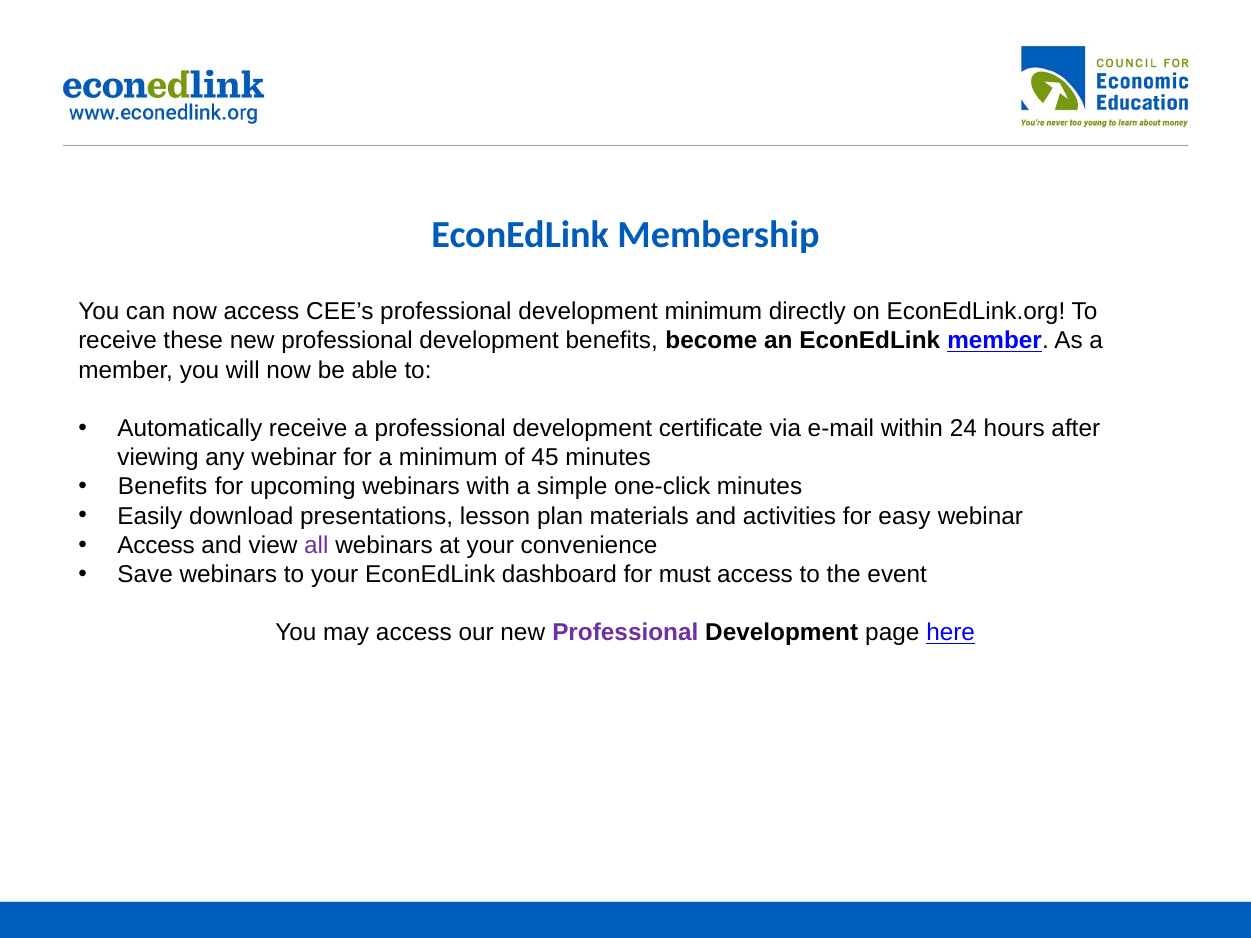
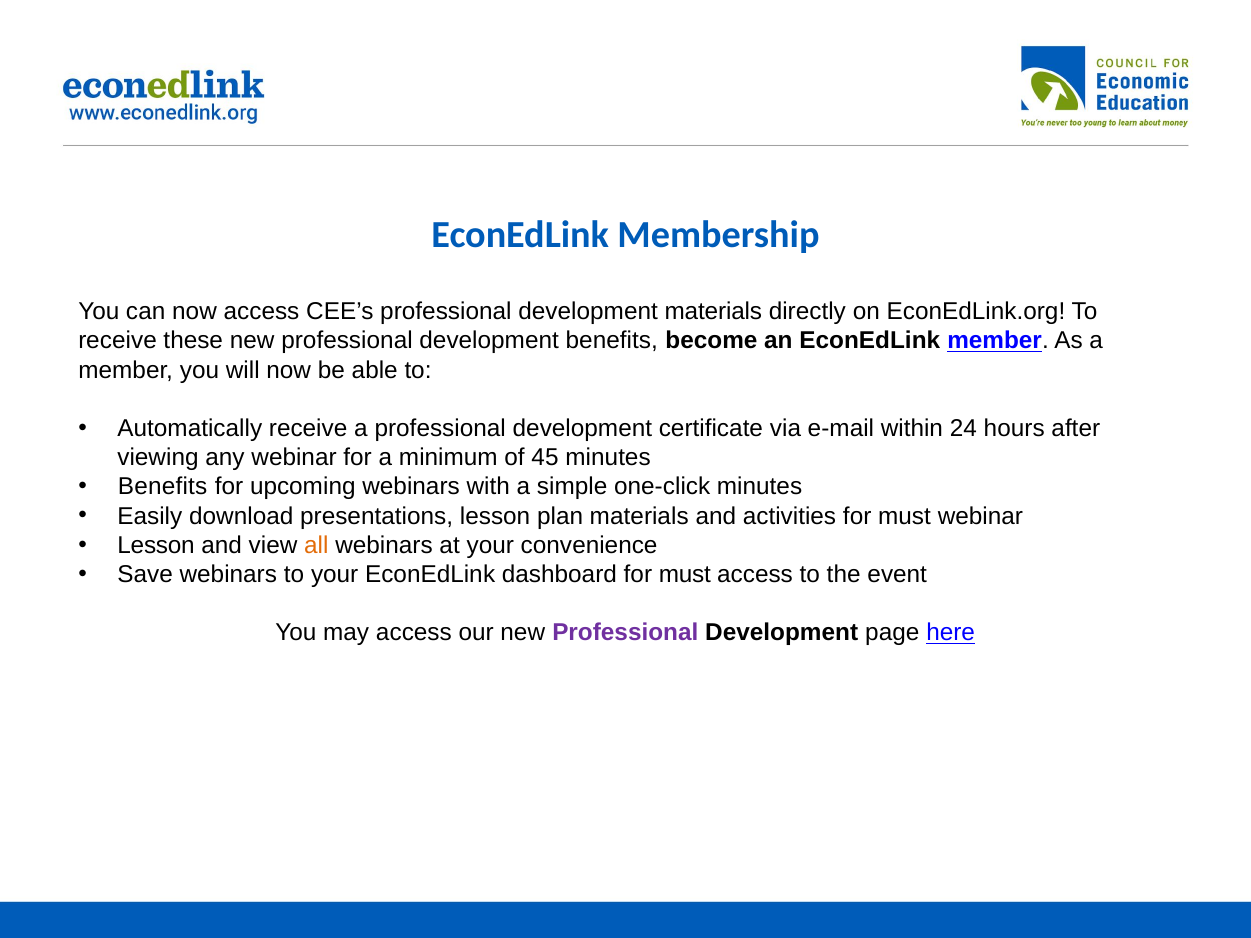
development minimum: minimum -> materials
activities for easy: easy -> must
Access at (156, 545): Access -> Lesson
all colour: purple -> orange
